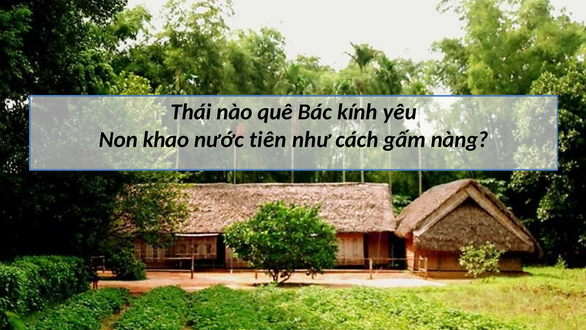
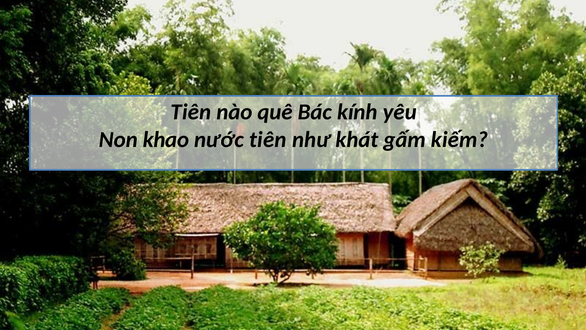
Thái at (191, 112): Thái -> Tiên
cách: cách -> khát
nàng: nàng -> kiếm
